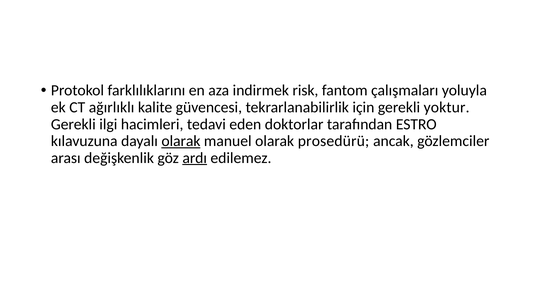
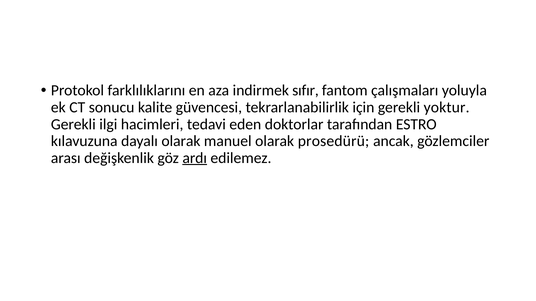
risk: risk -> sıfır
ağırlıklı: ağırlıklı -> sonucu
olarak at (181, 141) underline: present -> none
